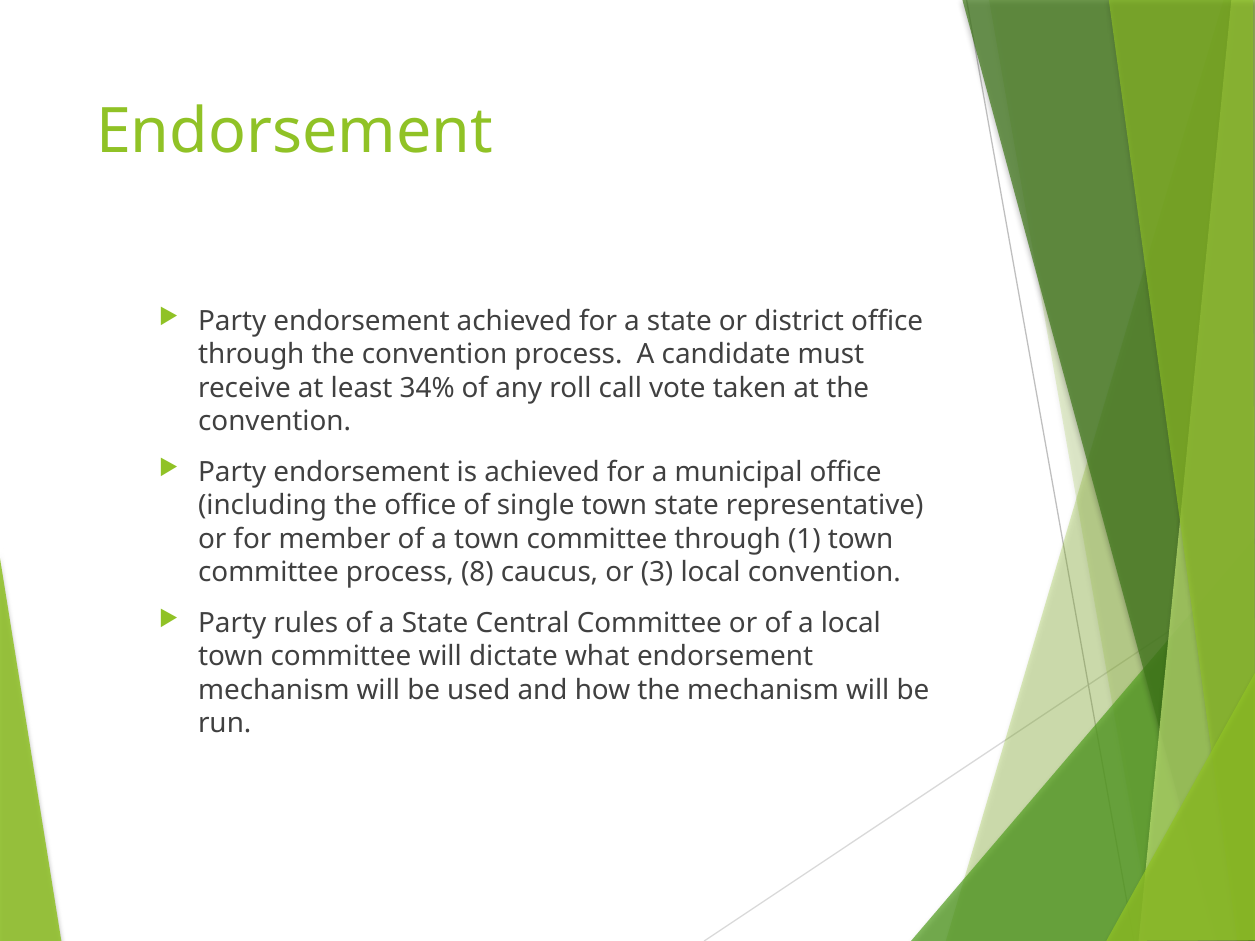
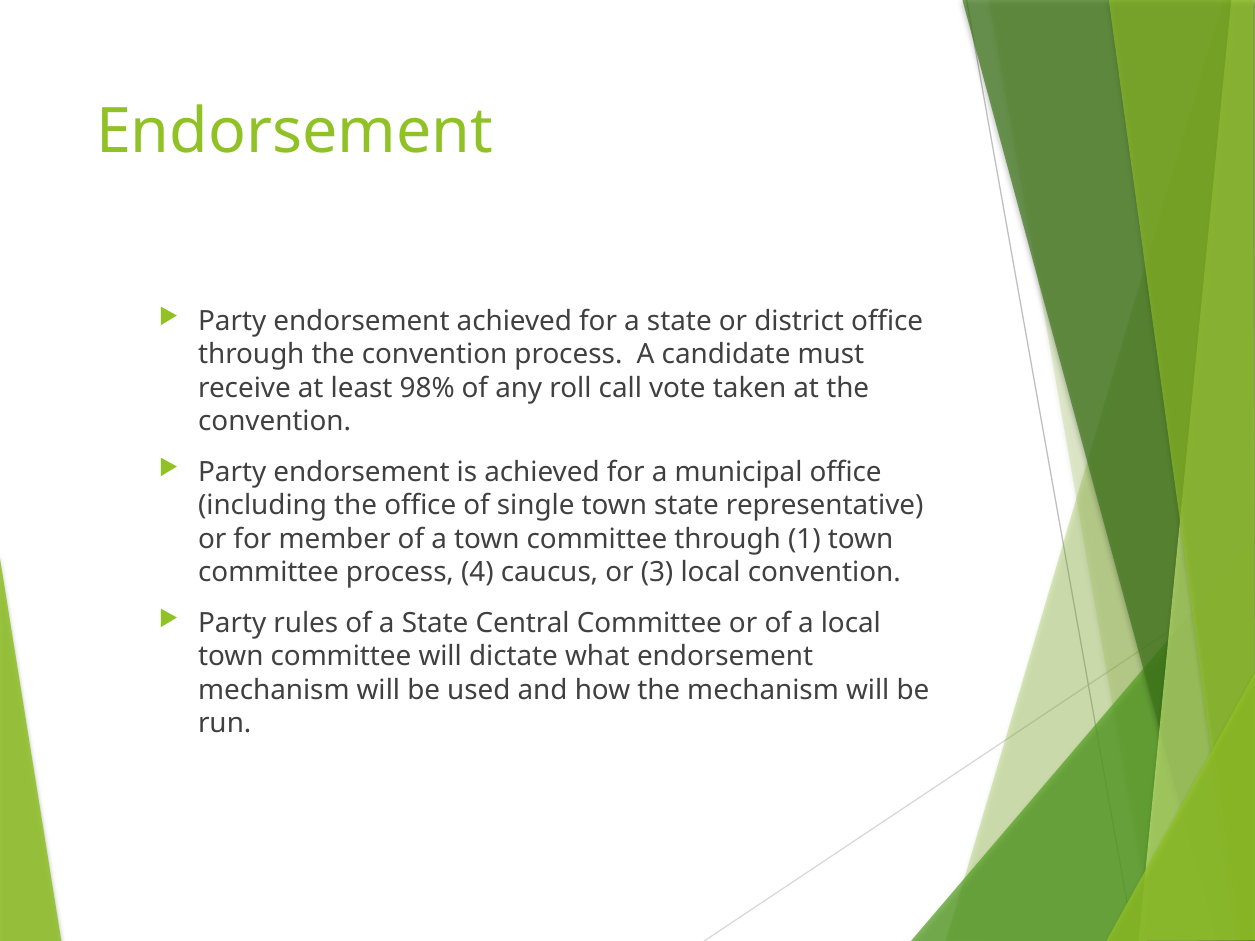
34%: 34% -> 98%
8: 8 -> 4
